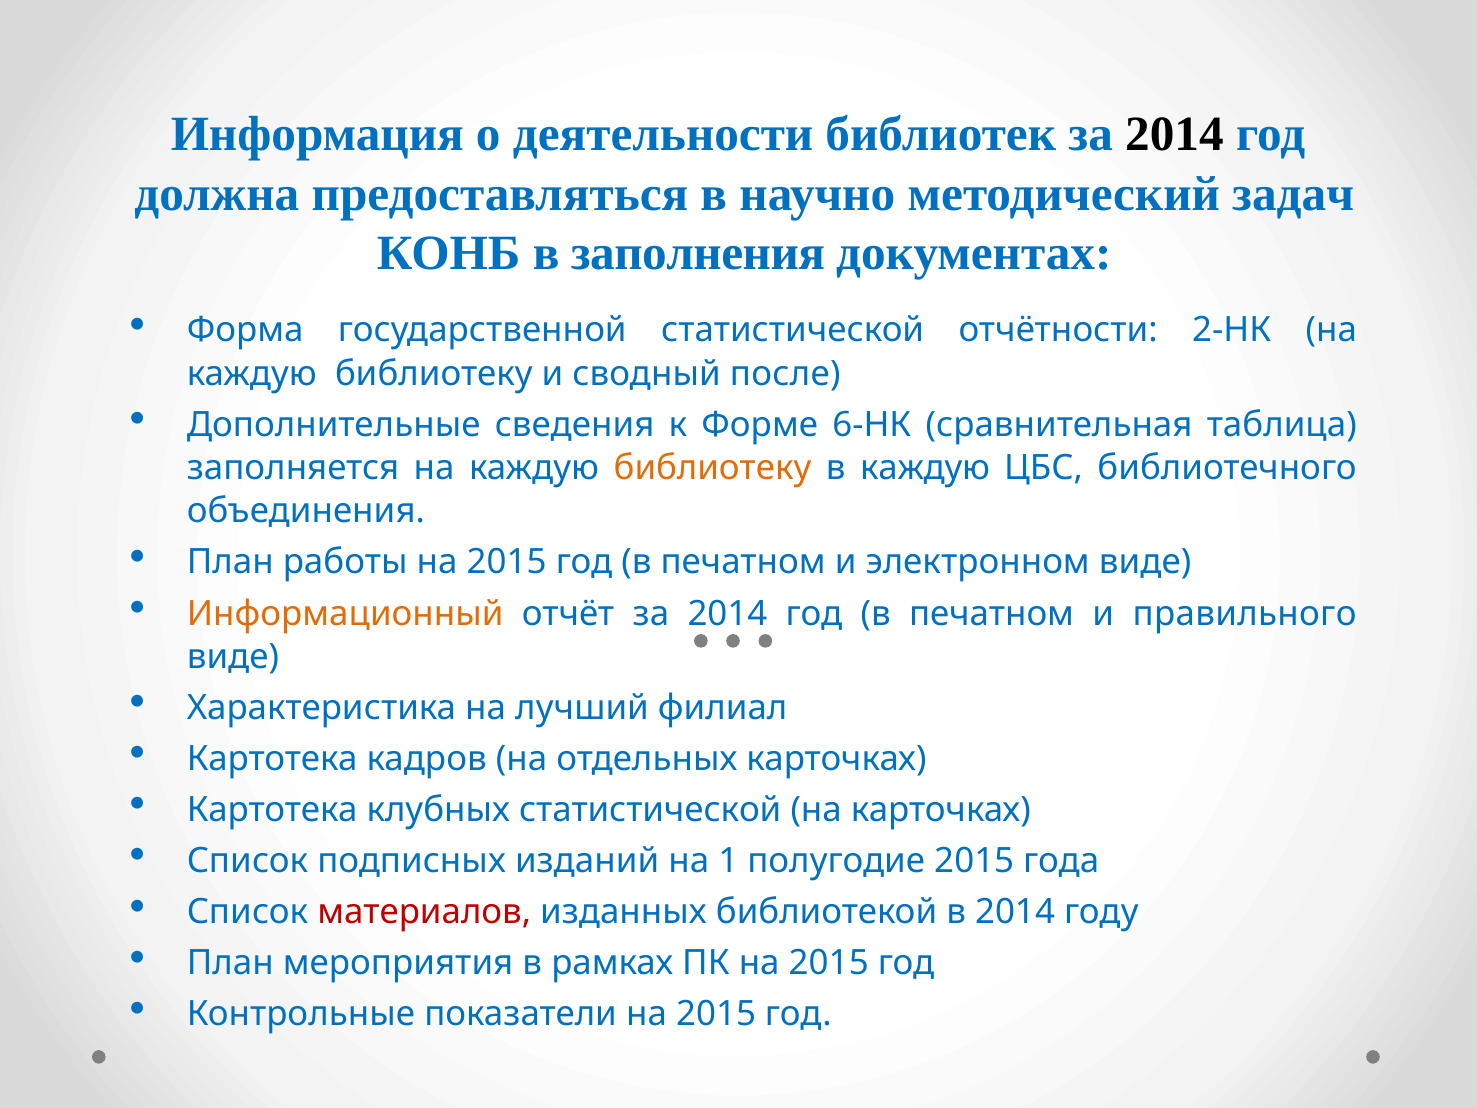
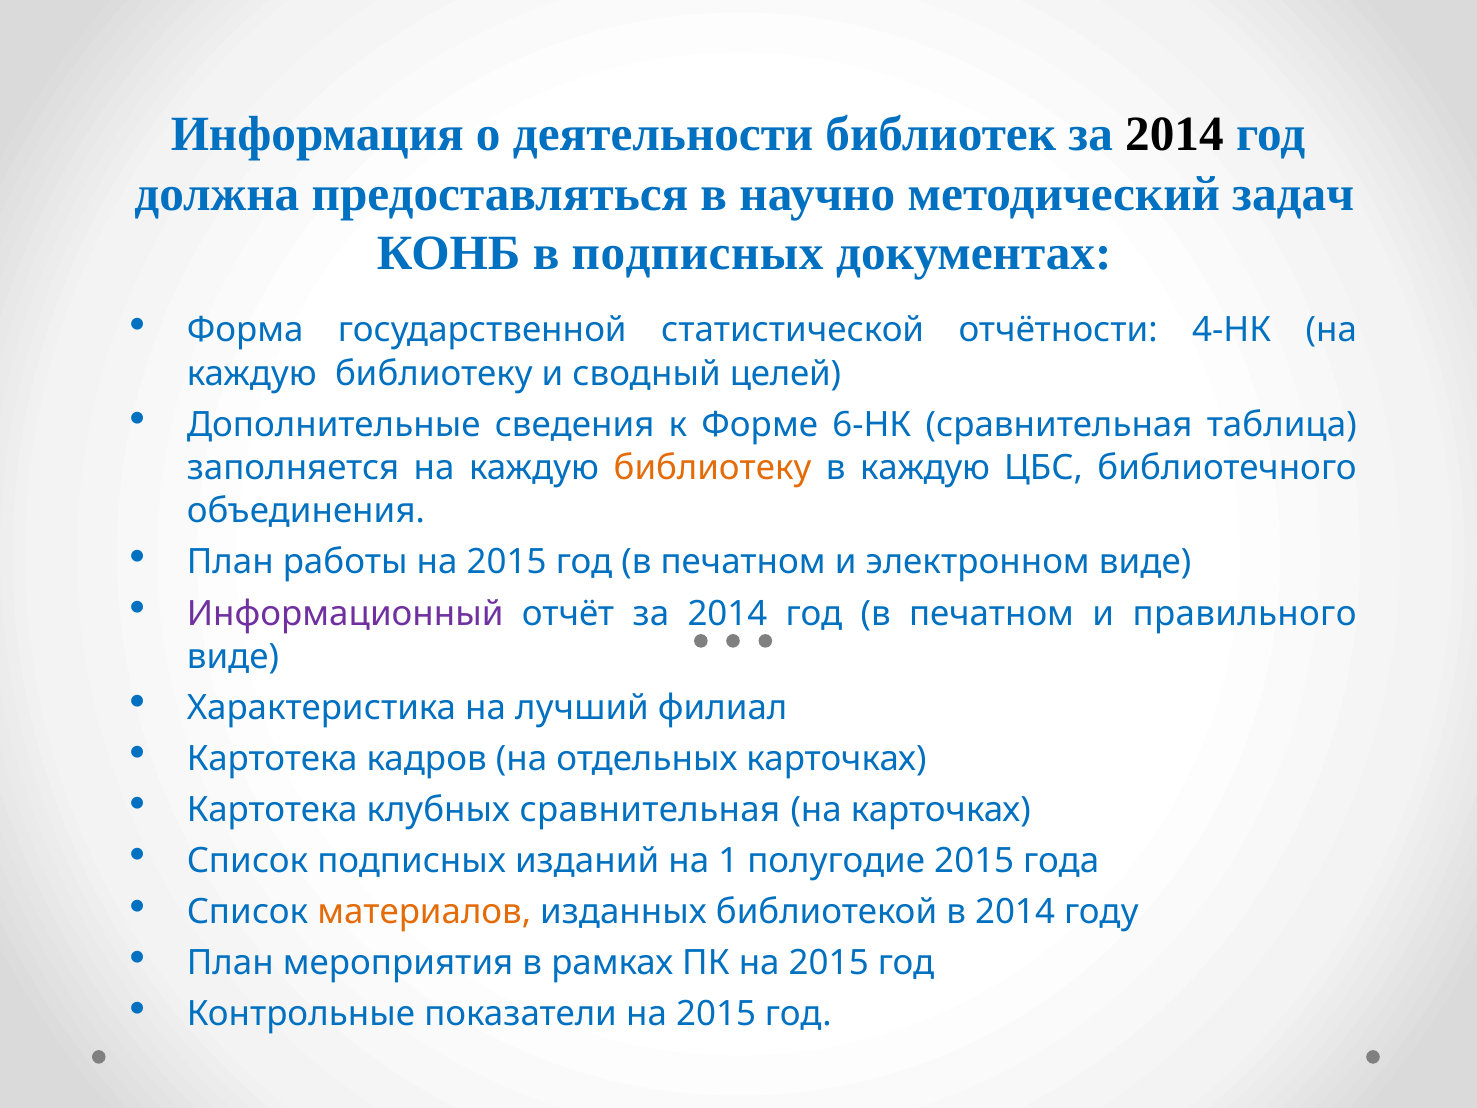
в заполнения: заполнения -> подписных
2-НК: 2-НК -> 4-НК
после: после -> целей
Информационный colour: orange -> purple
клубных статистической: статистической -> сравнительная
материалов colour: red -> orange
